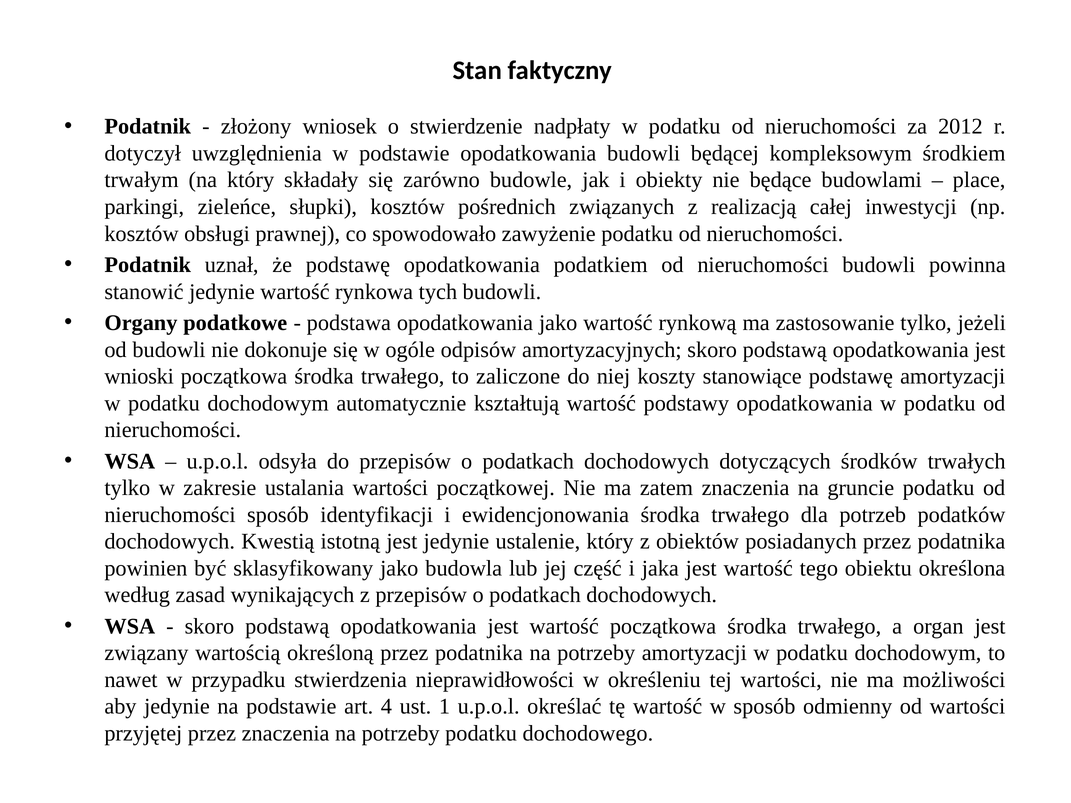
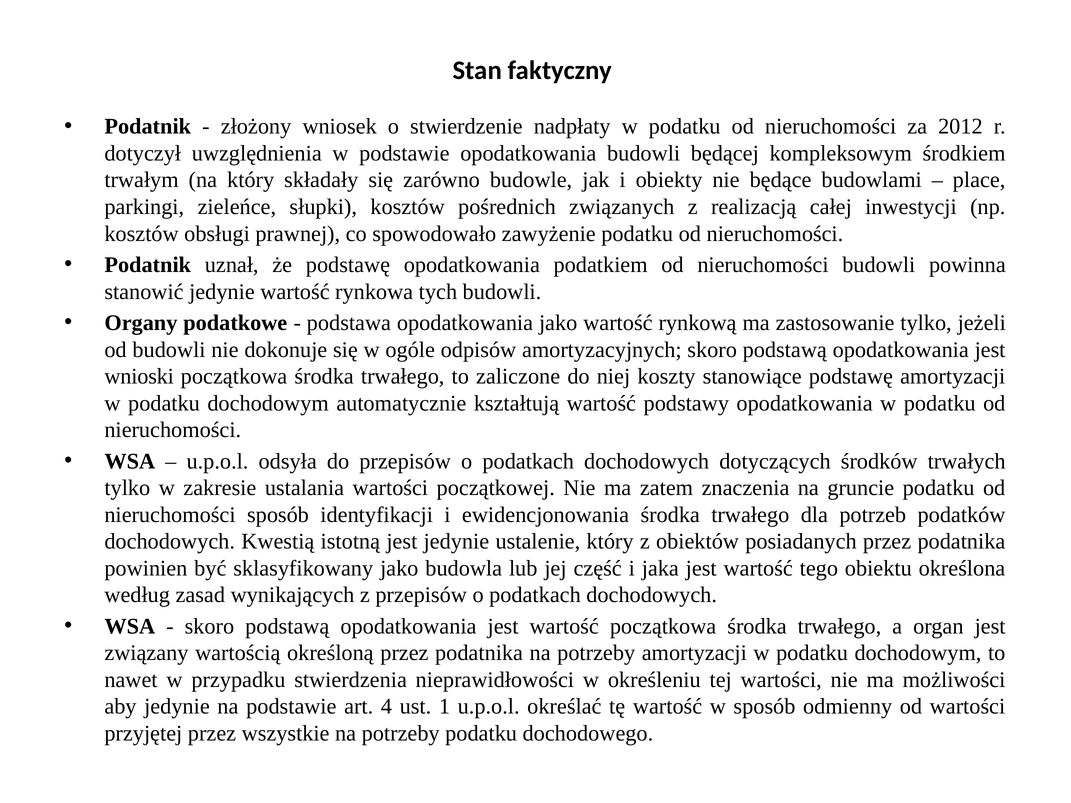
przez znaczenia: znaczenia -> wszystkie
